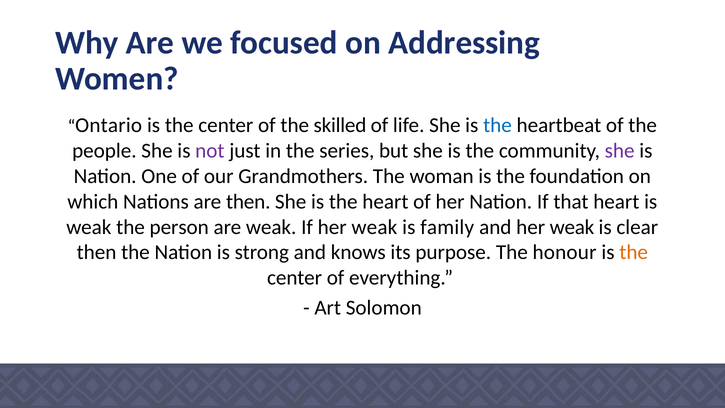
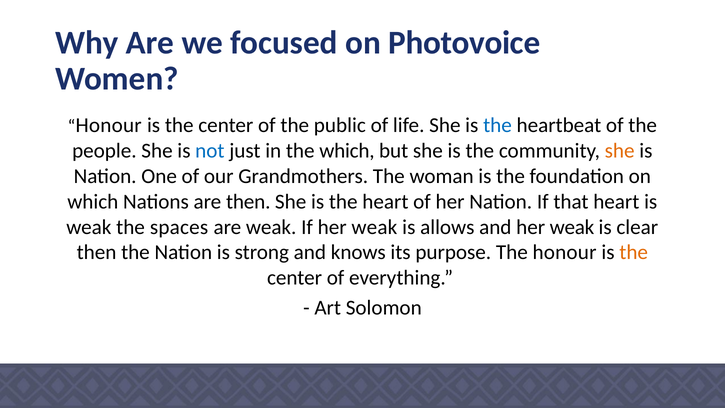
Addressing: Addressing -> Photovoice
Ontario at (109, 125): Ontario -> Honour
skilled: skilled -> public
not colour: purple -> blue
the series: series -> which
she at (620, 151) colour: purple -> orange
person: person -> spaces
family: family -> allows
